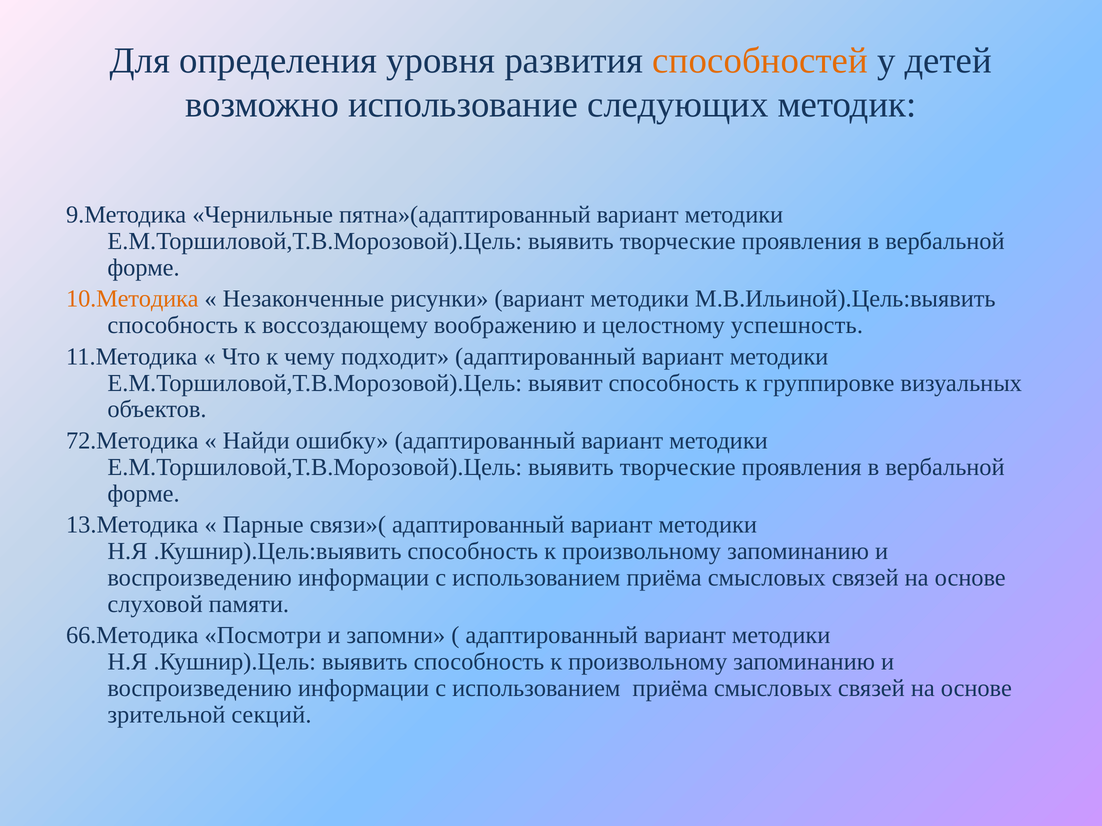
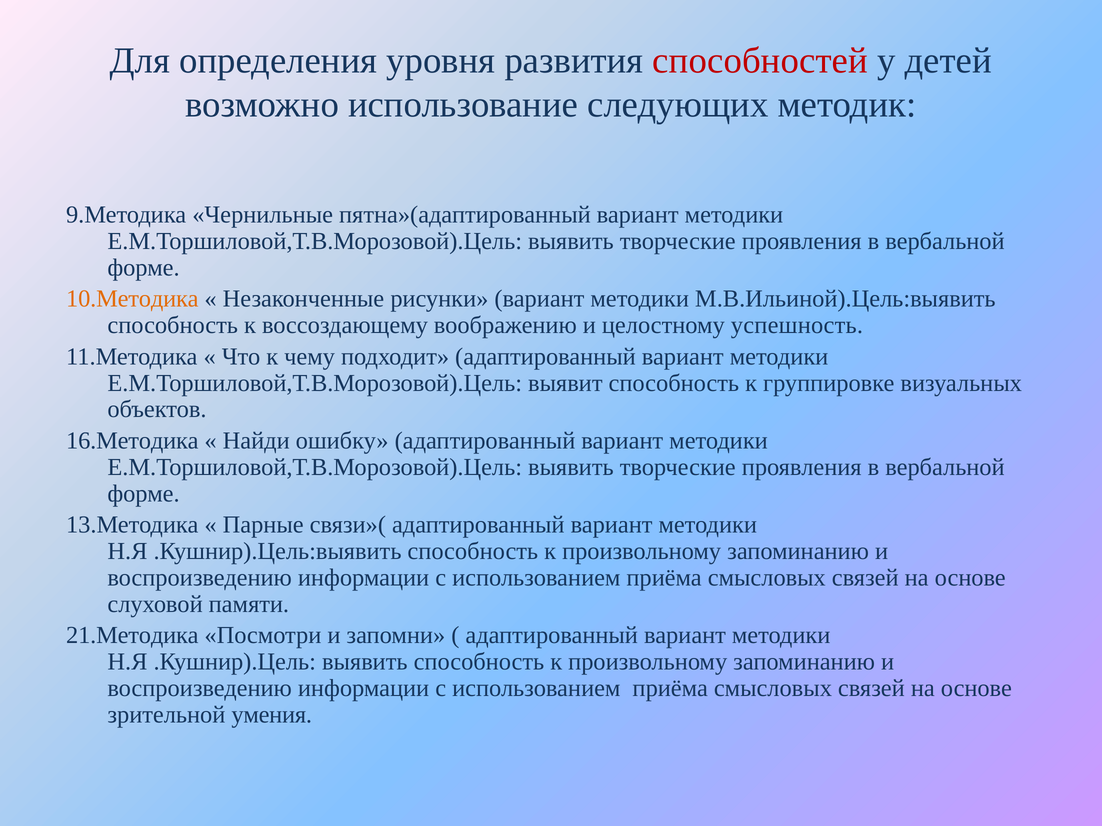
способностей colour: orange -> red
72.Методика: 72.Методика -> 16.Методика
66.Методика: 66.Методика -> 21.Методика
секций: секций -> умения
